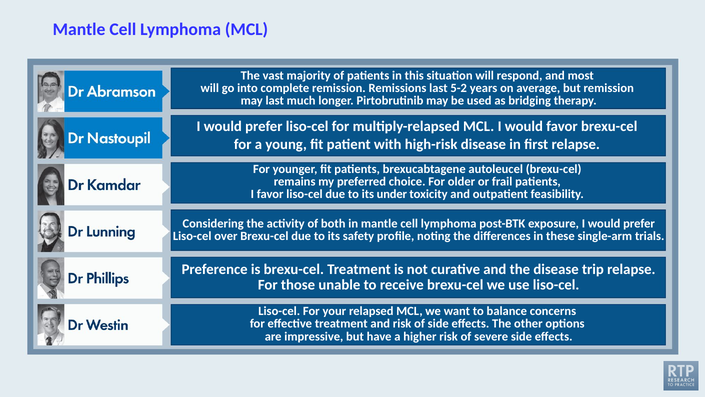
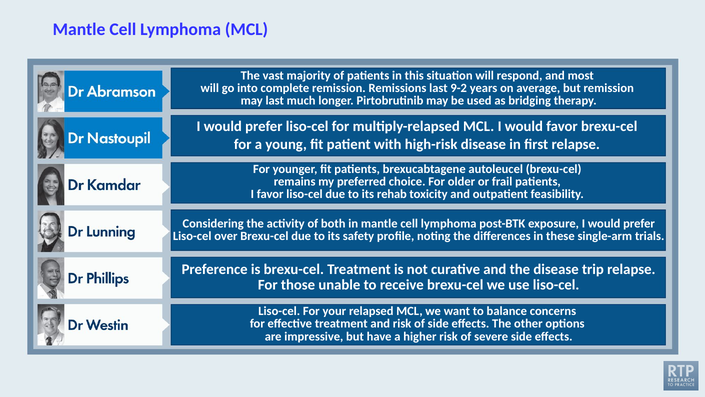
5-2: 5-2 -> 9-2
under: under -> rehab
